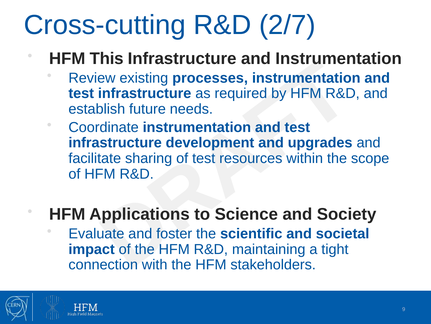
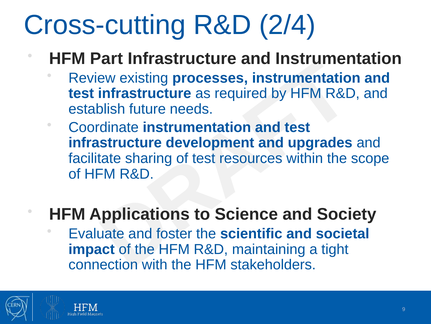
2/7: 2/7 -> 2/4
This: This -> Part
